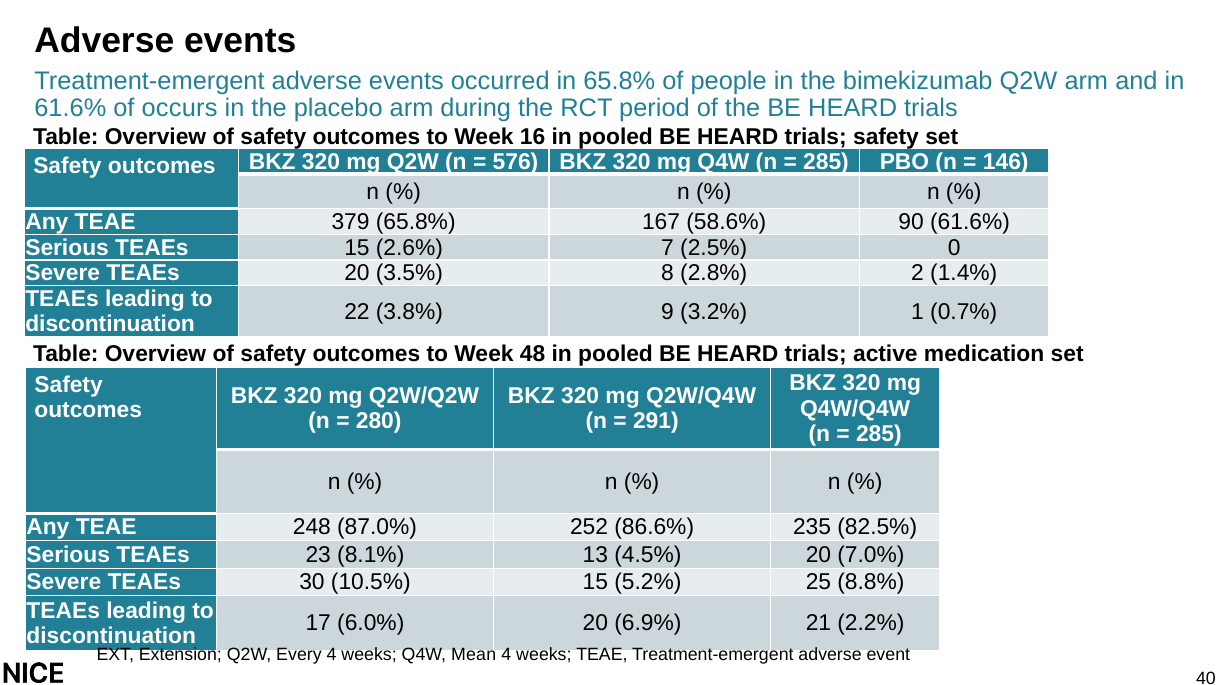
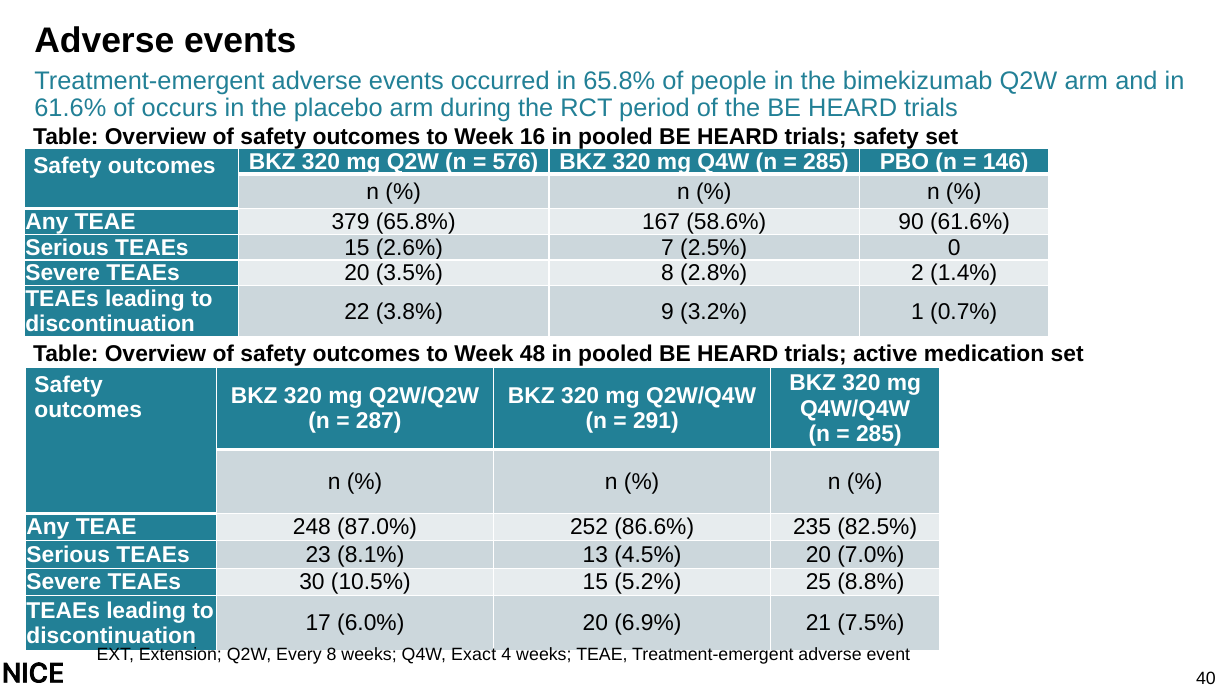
280: 280 -> 287
2.2%: 2.2% -> 7.5%
Every 4: 4 -> 8
Mean: Mean -> Exact
